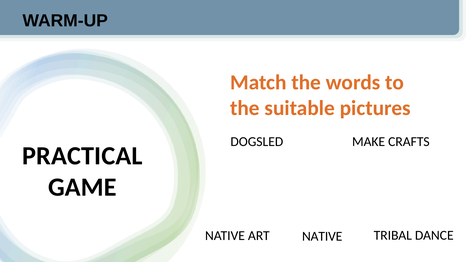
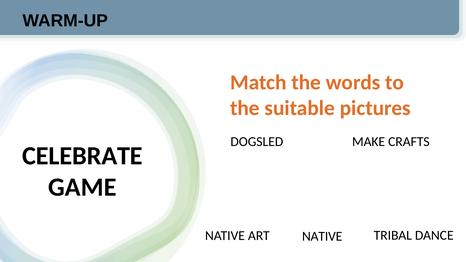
PRACTICAL: PRACTICAL -> CELEBRATE
